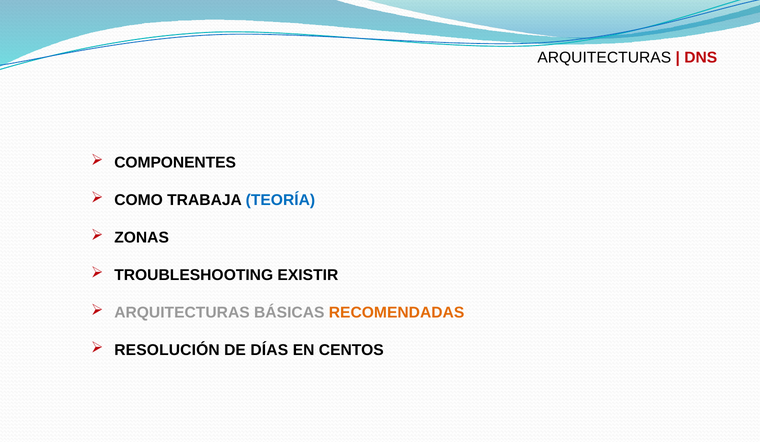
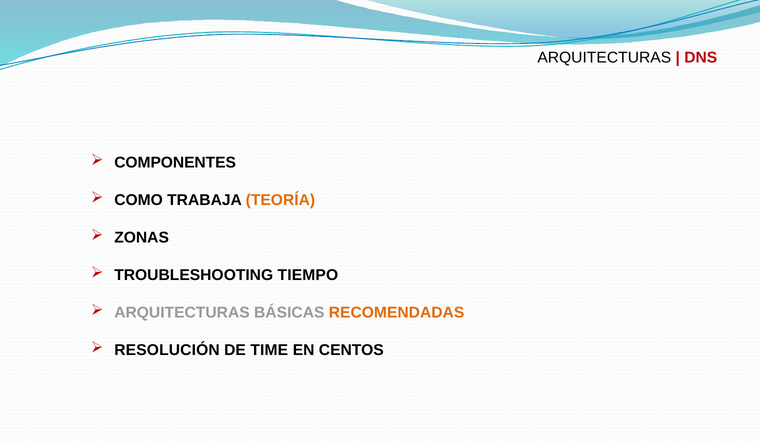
TEORÍA colour: blue -> orange
EXISTIR: EXISTIR -> TIEMPO
DÍAS: DÍAS -> TIME
